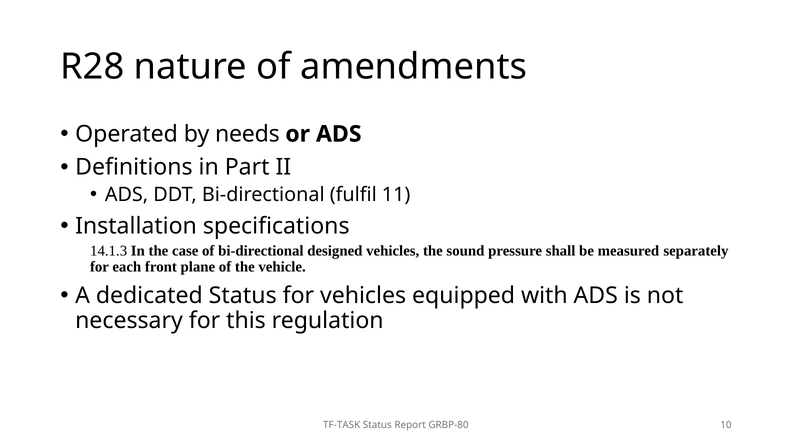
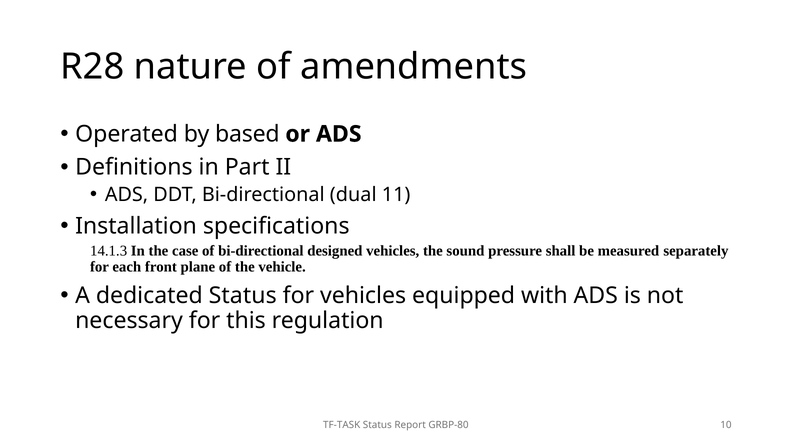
needs: needs -> based
fulfil: fulfil -> dual
